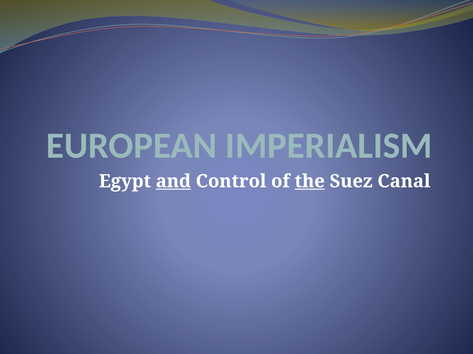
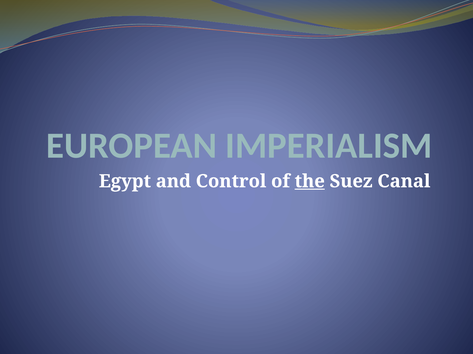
and underline: present -> none
